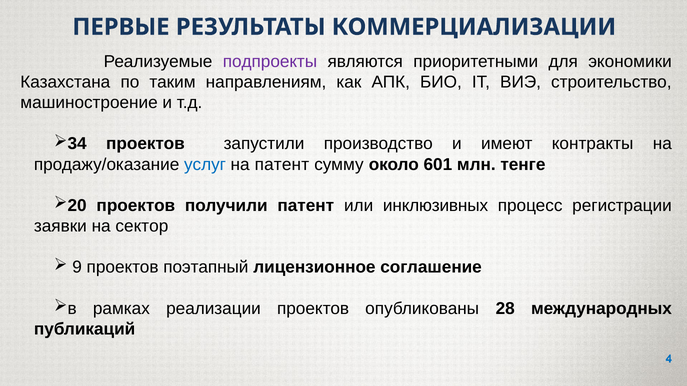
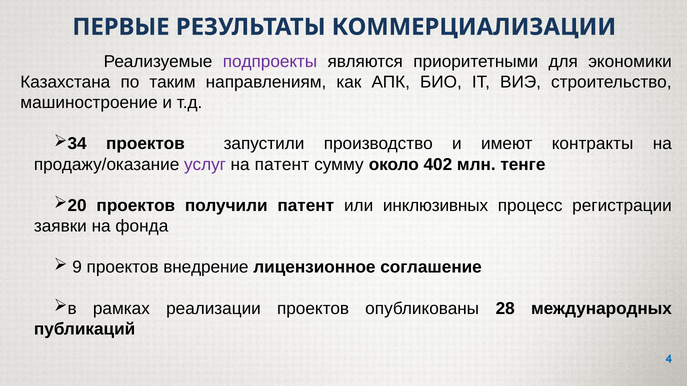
услуг colour: blue -> purple
601: 601 -> 402
сектор: сектор -> фонда
поэтапный: поэтапный -> внедрение
